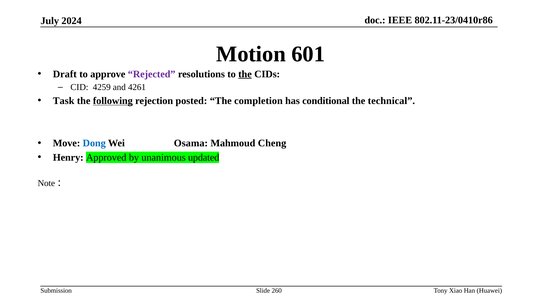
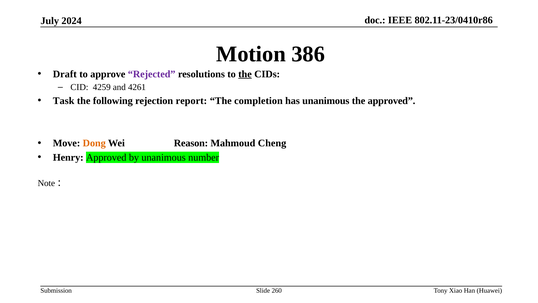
601: 601 -> 386
following underline: present -> none
posted: posted -> report
has conditional: conditional -> unanimous
the technical: technical -> approved
Dong colour: blue -> orange
Osama: Osama -> Reason
updated: updated -> number
